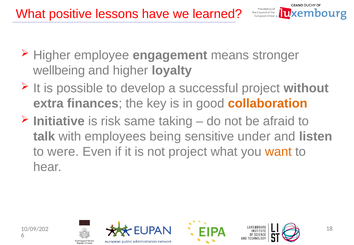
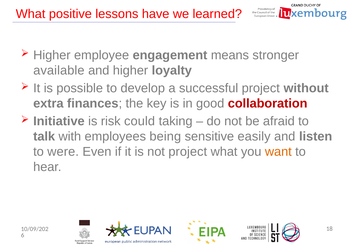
wellbeing: wellbeing -> available
collaboration colour: orange -> red
same: same -> could
under: under -> easily
